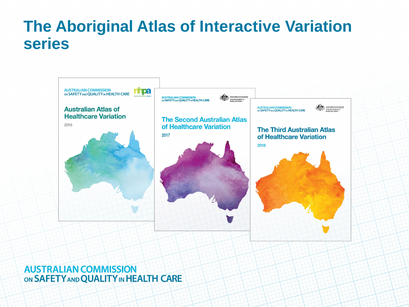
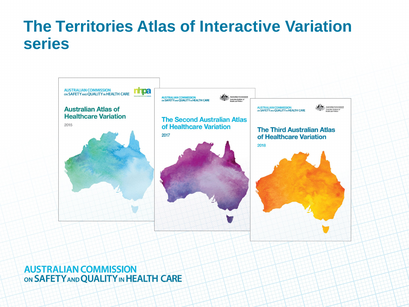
Aboriginal: Aboriginal -> Territories
